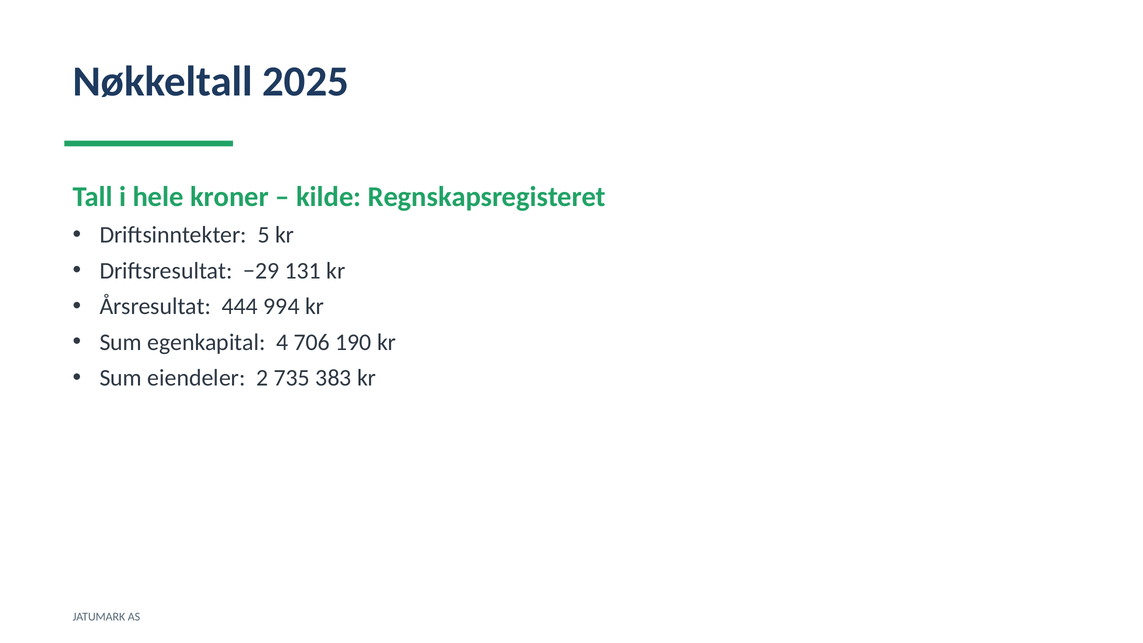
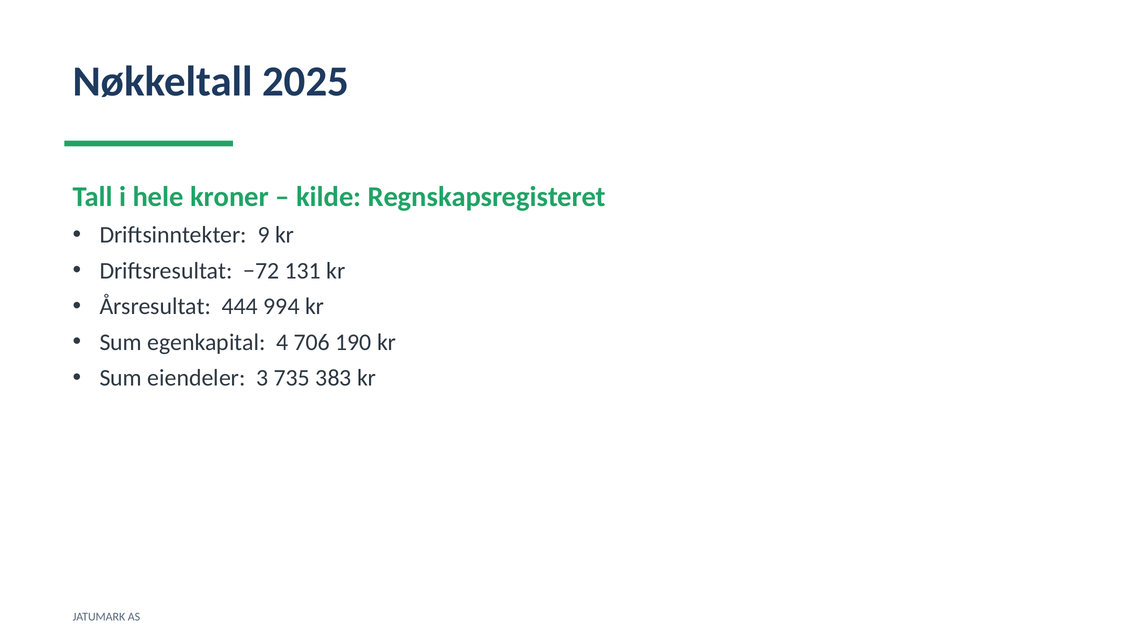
5: 5 -> 9
−29: −29 -> −72
2: 2 -> 3
